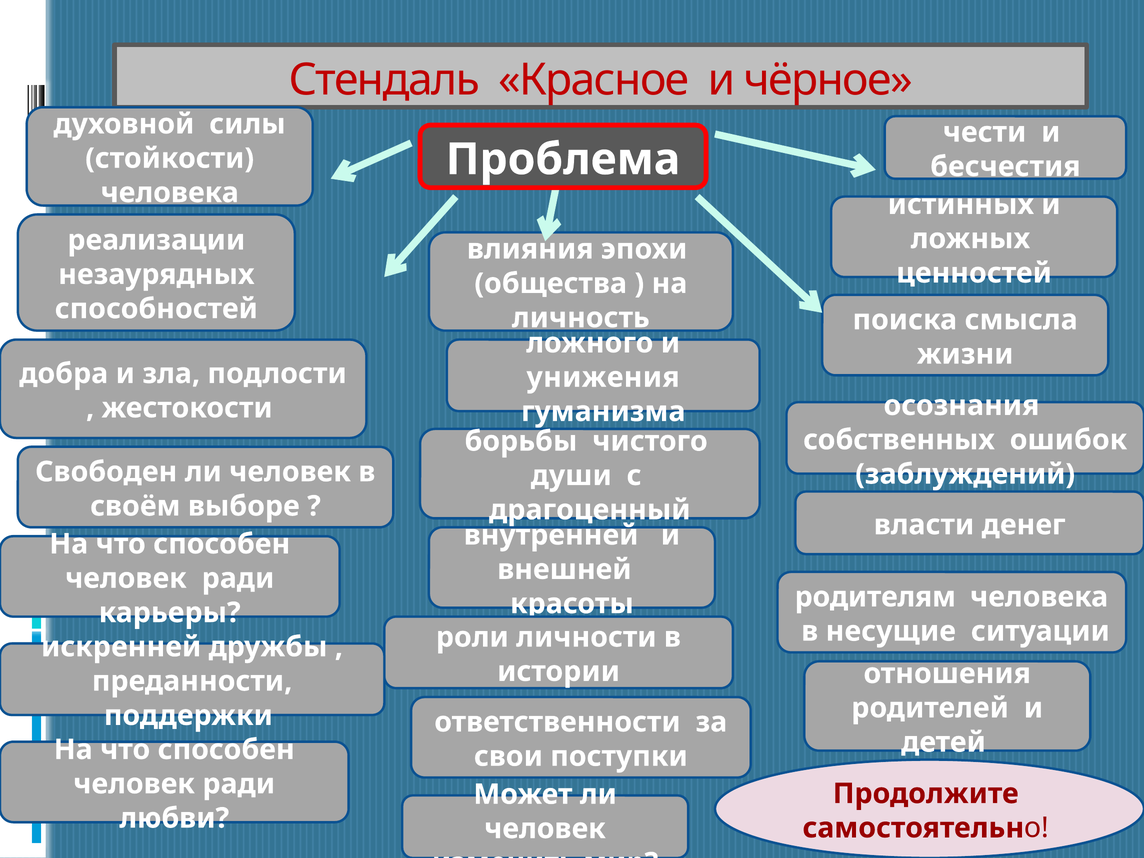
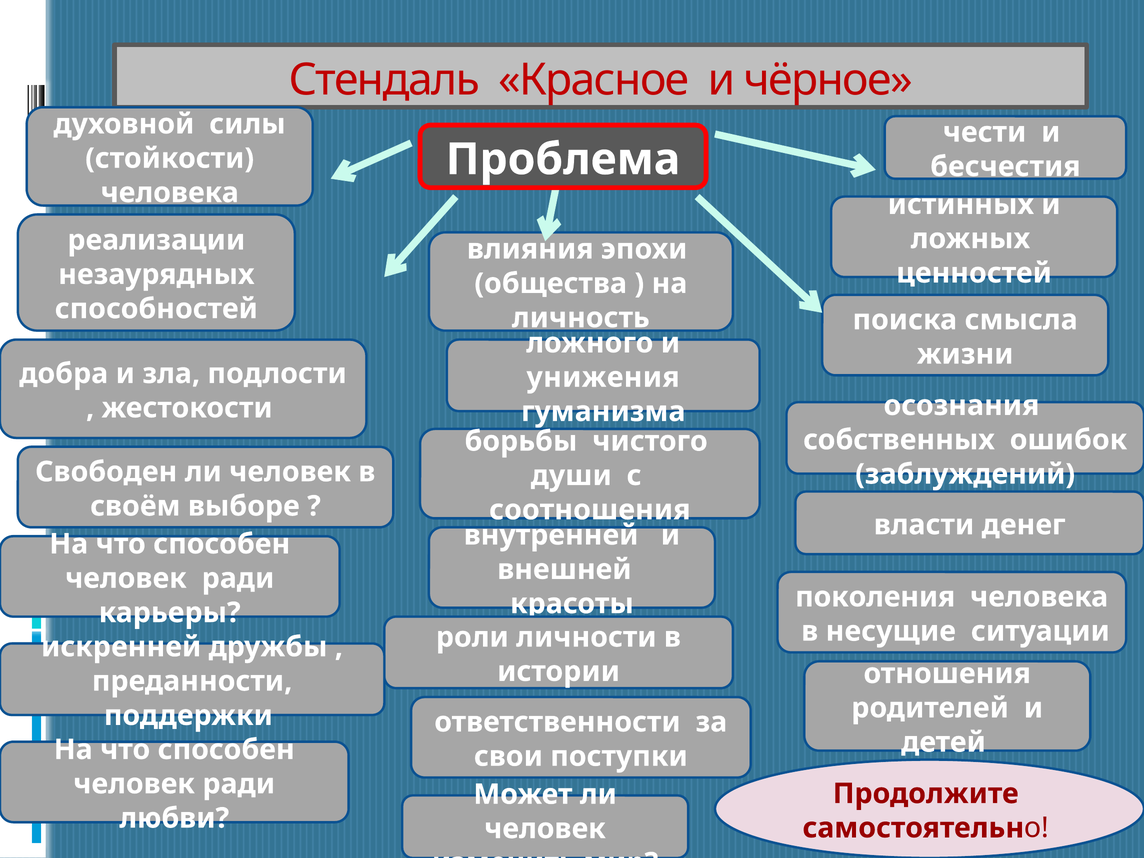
драгоценный: драгоценный -> соотношения
родителям: родителям -> поколения
